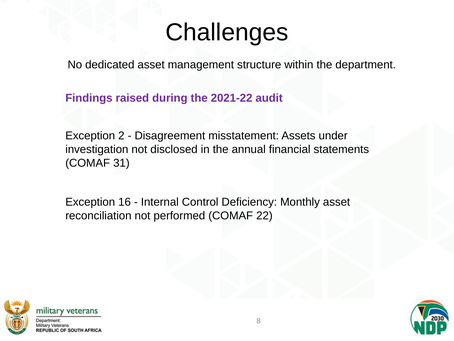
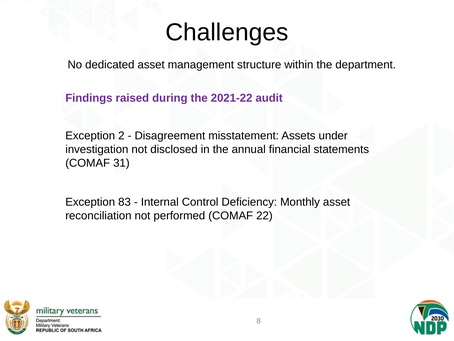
16: 16 -> 83
